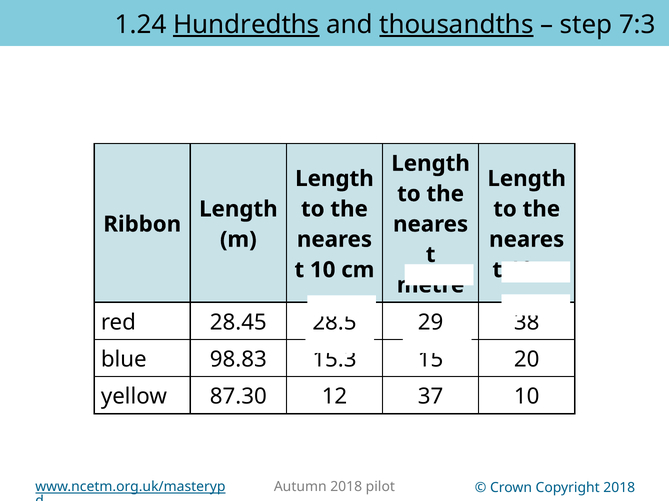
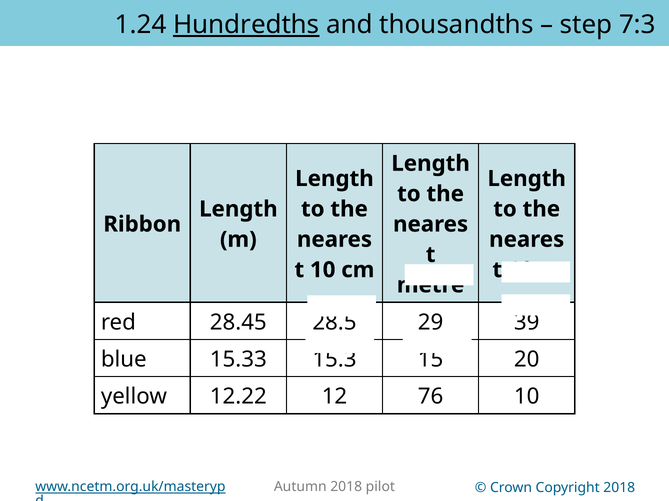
thousandths underline: present -> none
38: 38 -> 39
98.83: 98.83 -> 15.33
87.30: 87.30 -> 12.22
37: 37 -> 76
